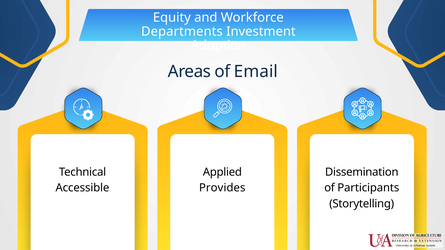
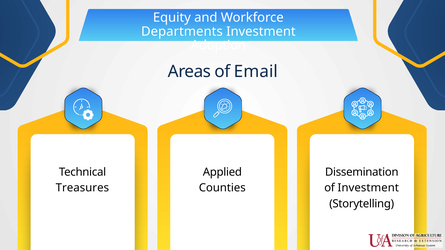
Accessible: Accessible -> Treasures
Provides: Provides -> Counties
of Participants: Participants -> Investment
